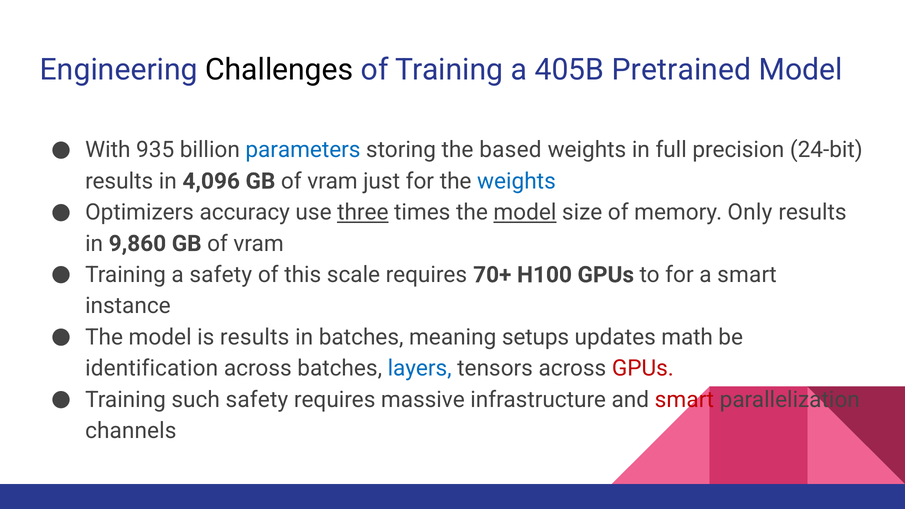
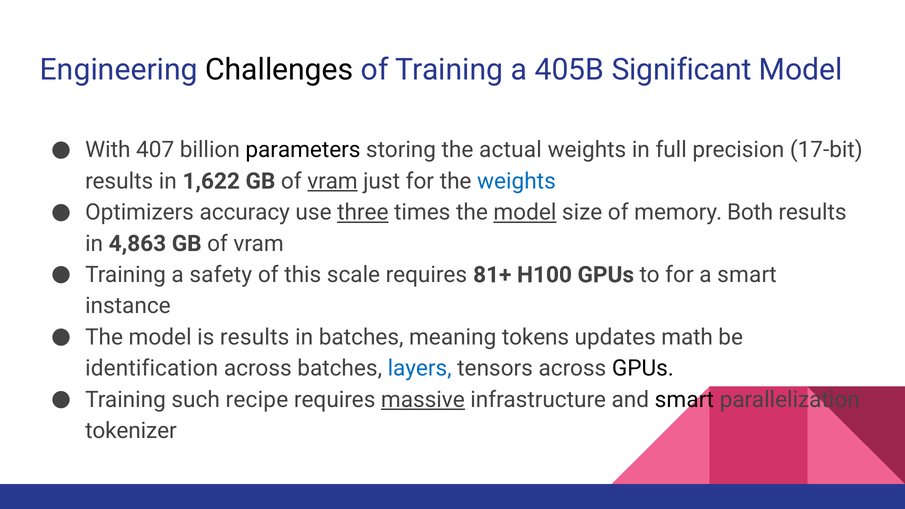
Pretrained: Pretrained -> Significant
935: 935 -> 407
parameters colour: blue -> black
based: based -> actual
24-bit: 24-bit -> 17-bit
4,096: 4,096 -> 1,622
vram at (332, 181) underline: none -> present
Only: Only -> Both
9,860: 9,860 -> 4,863
70+: 70+ -> 81+
setups: setups -> tokens
GPUs at (643, 368) colour: red -> black
such safety: safety -> recipe
massive underline: none -> present
smart at (684, 400) colour: red -> black
channels: channels -> tokenizer
